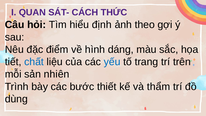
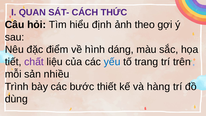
chất colour: blue -> purple
nhiên: nhiên -> nhiều
thẩm: thẩm -> hàng
